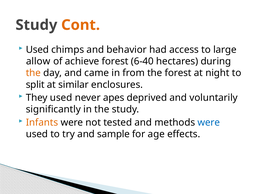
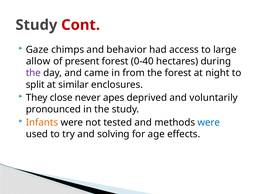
Cont colour: orange -> red
Used at (37, 50): Used -> Gaze
achieve: achieve -> present
6-40: 6-40 -> 0-40
the at (33, 73) colour: orange -> purple
They used: used -> close
significantly: significantly -> pronounced
sample: sample -> solving
